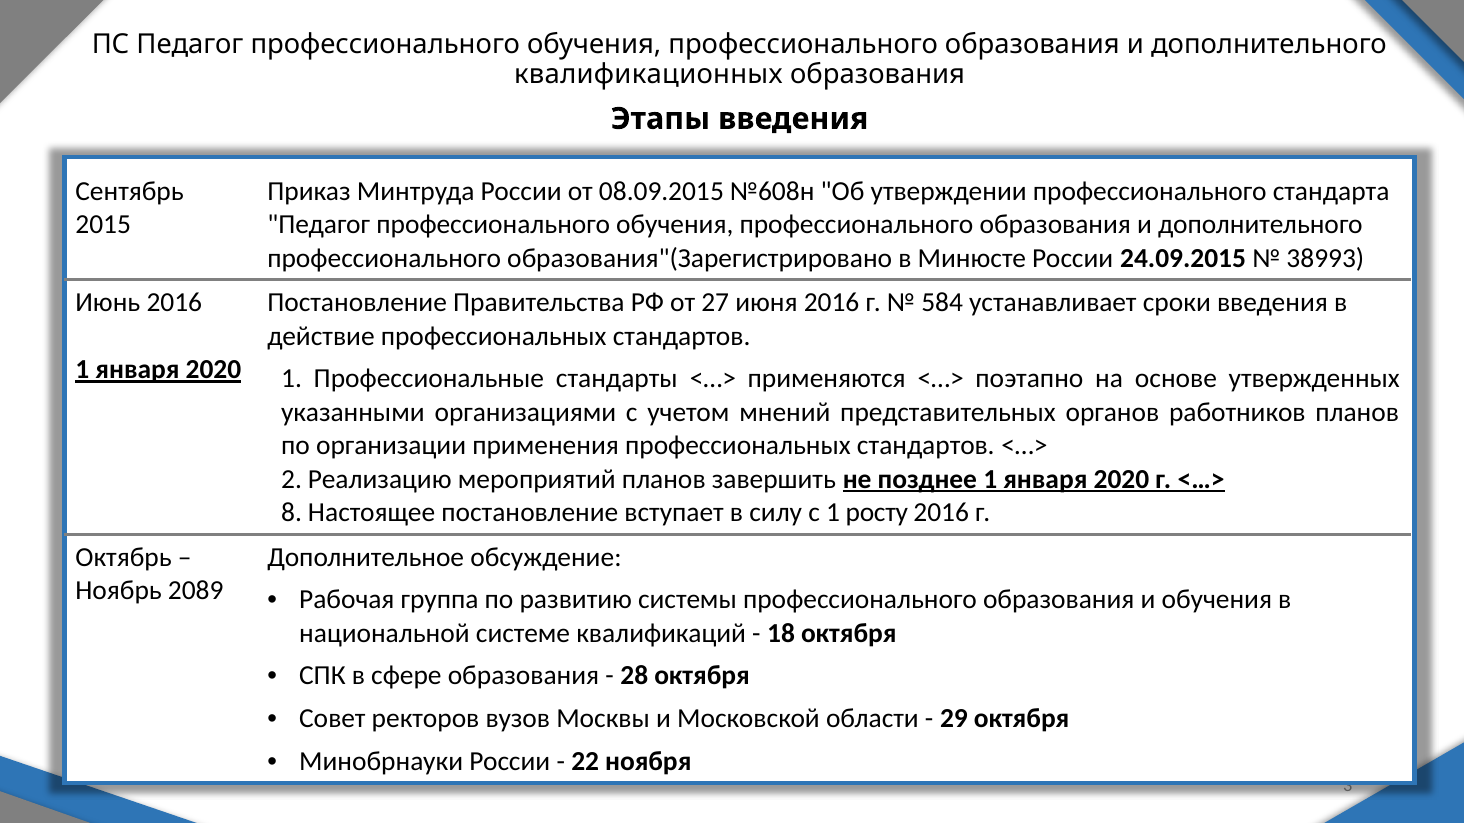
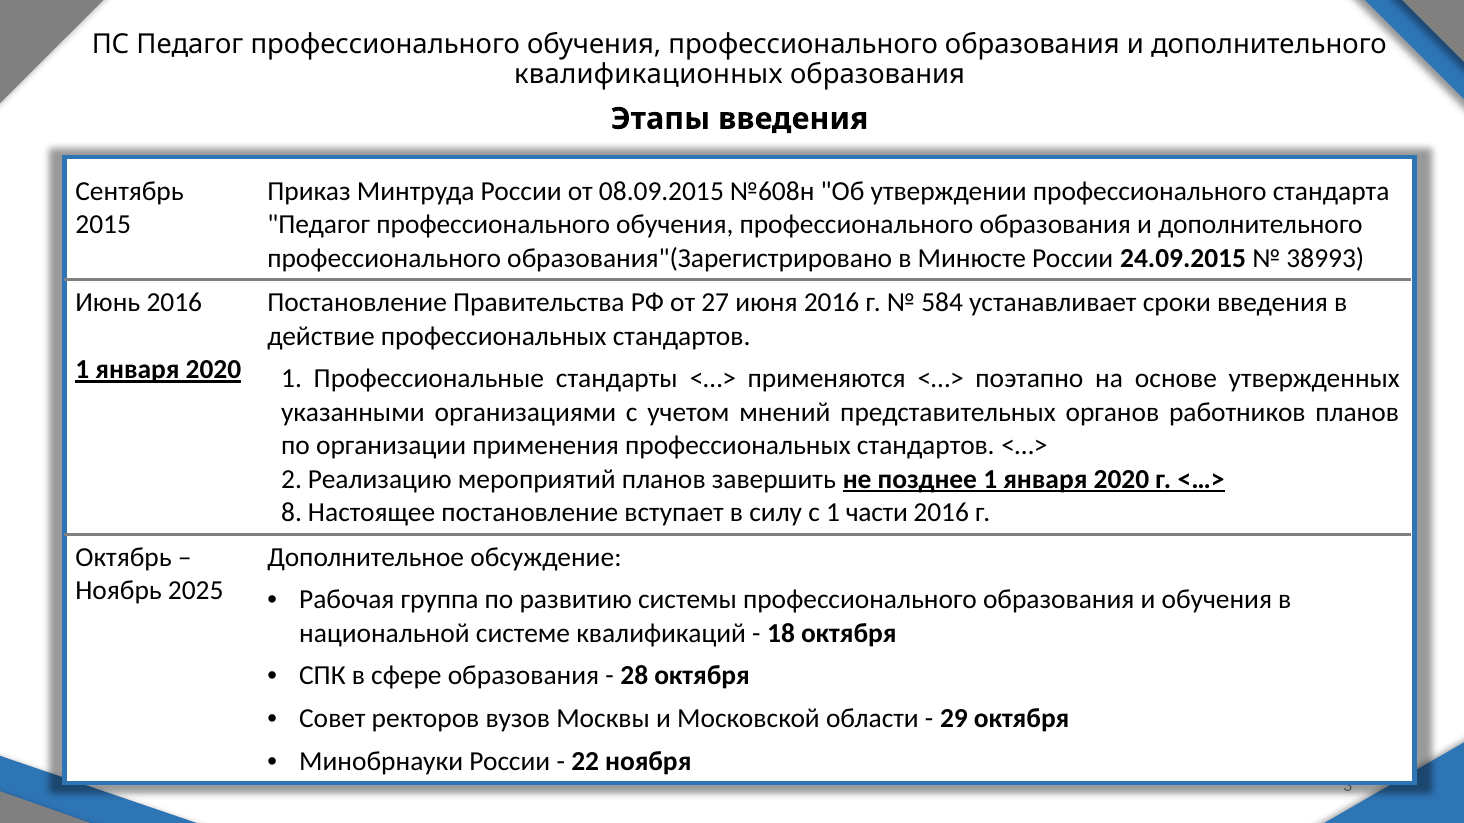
росту: росту -> части
2089: 2089 -> 2025
